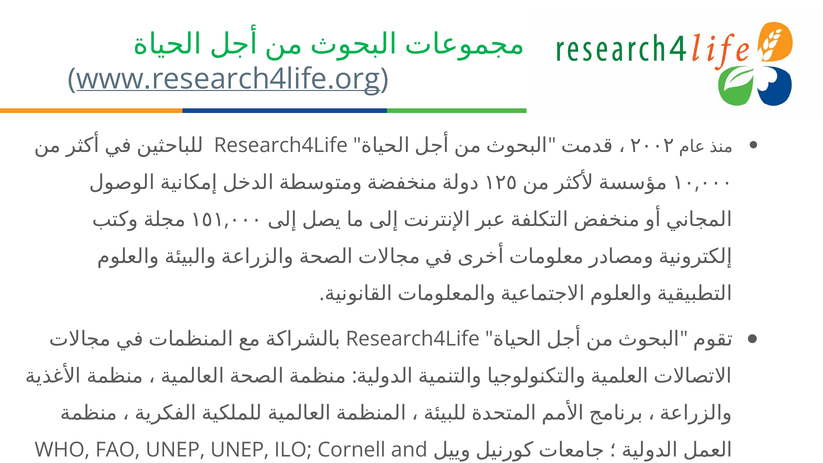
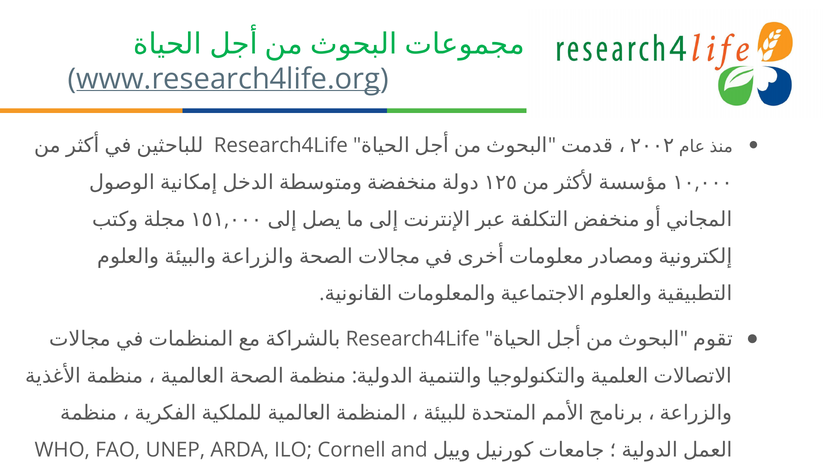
UNEP UNEP: UNEP -> ARDA
